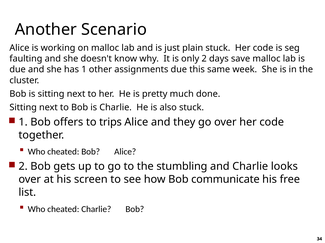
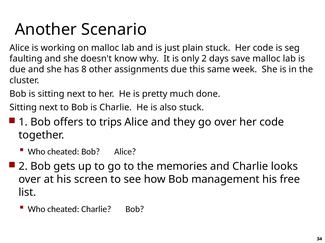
has 1: 1 -> 8
stumbling: stumbling -> memories
communicate: communicate -> management
